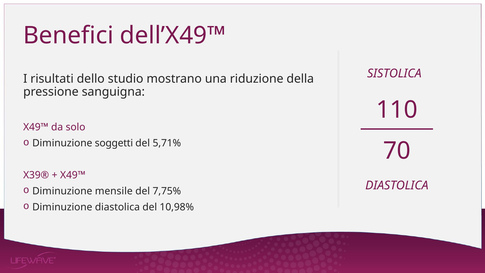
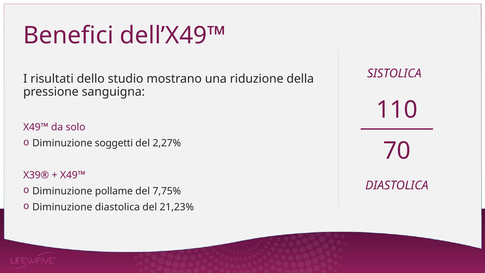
5,71%: 5,71% -> 2,27%
mensile: mensile -> pollame
10,98%: 10,98% -> 21,23%
